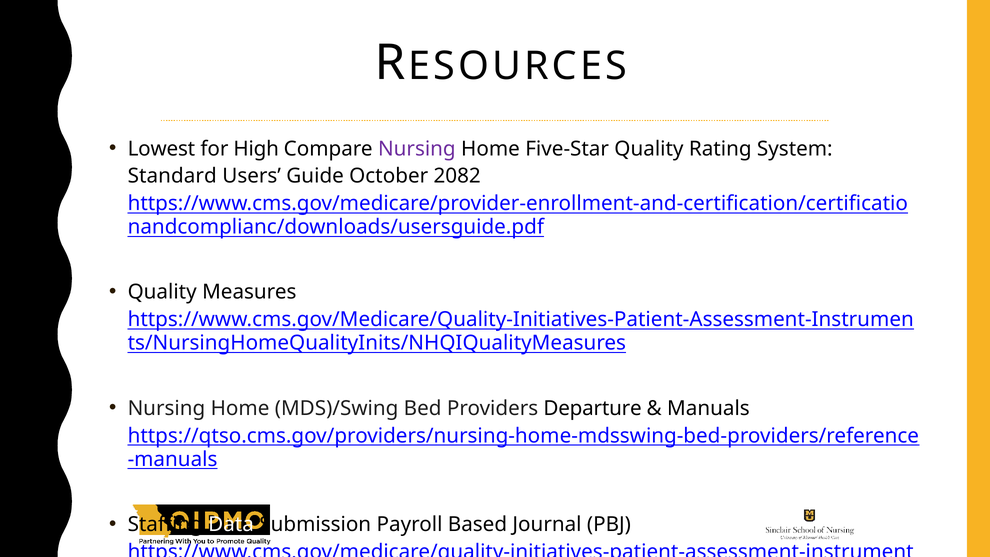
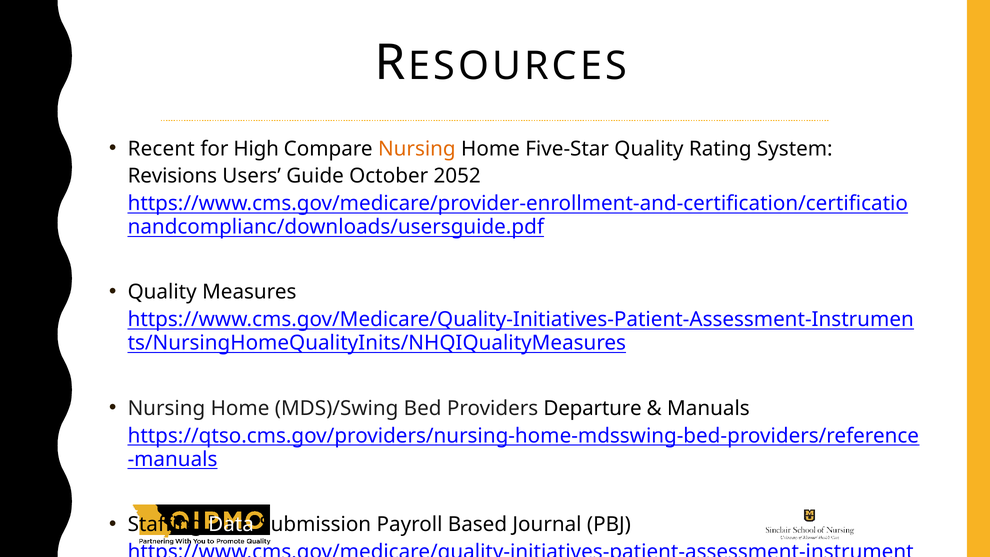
Lowest: Lowest -> Recent
Nursing at (417, 149) colour: purple -> orange
Standard: Standard -> Revisions
2082: 2082 -> 2052
